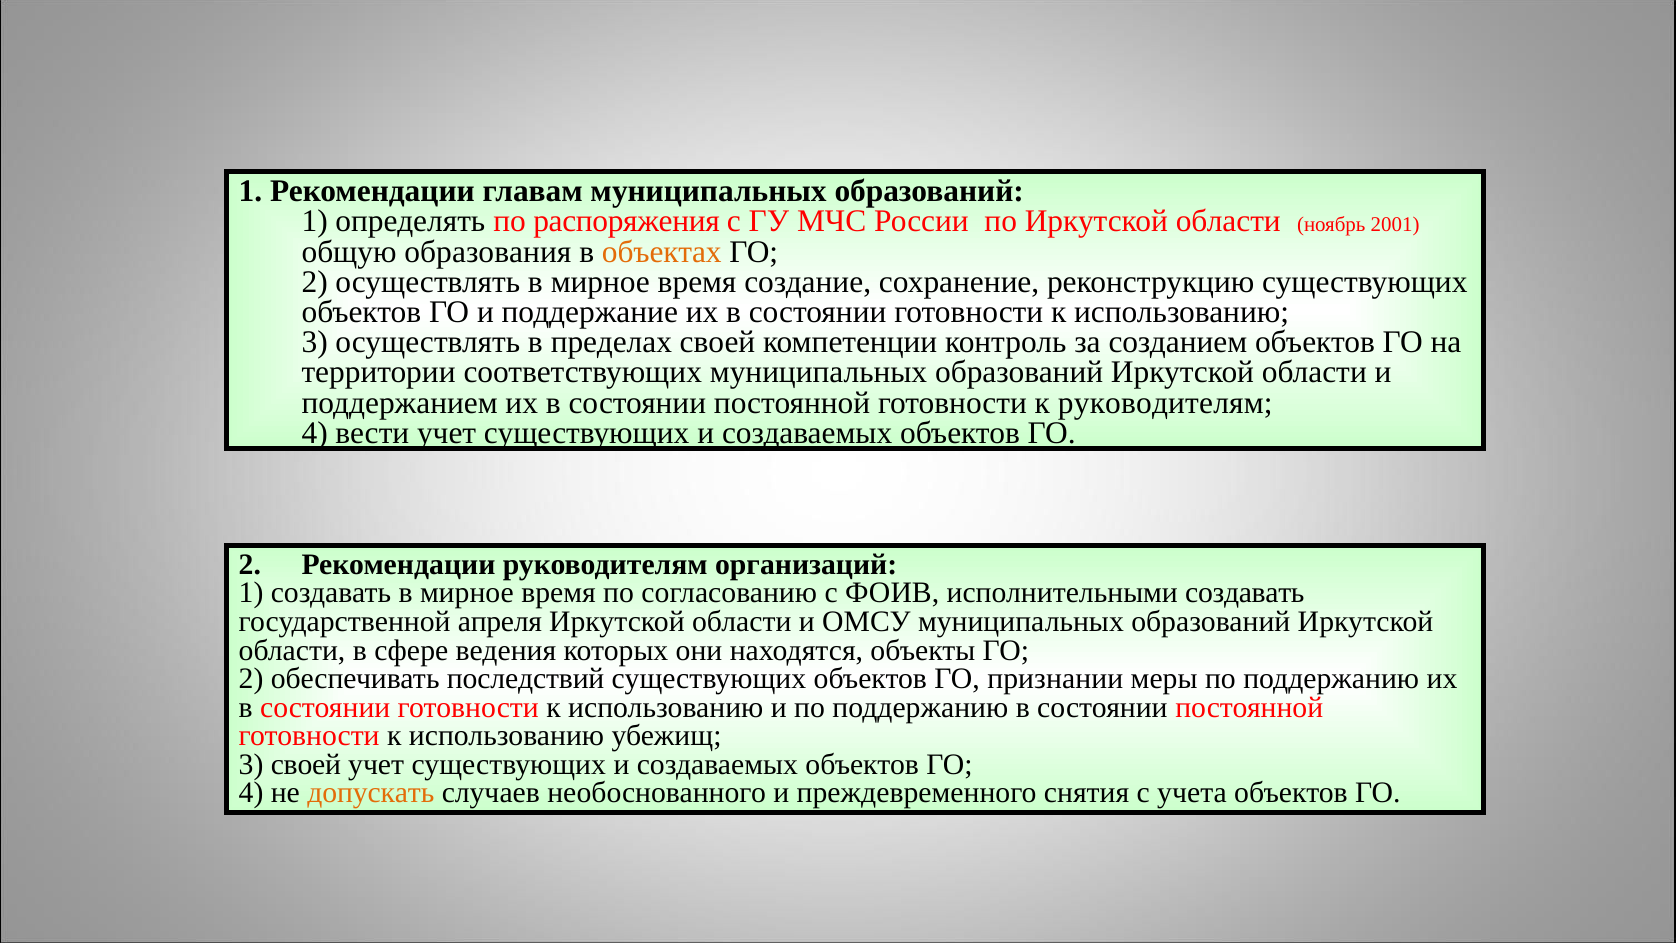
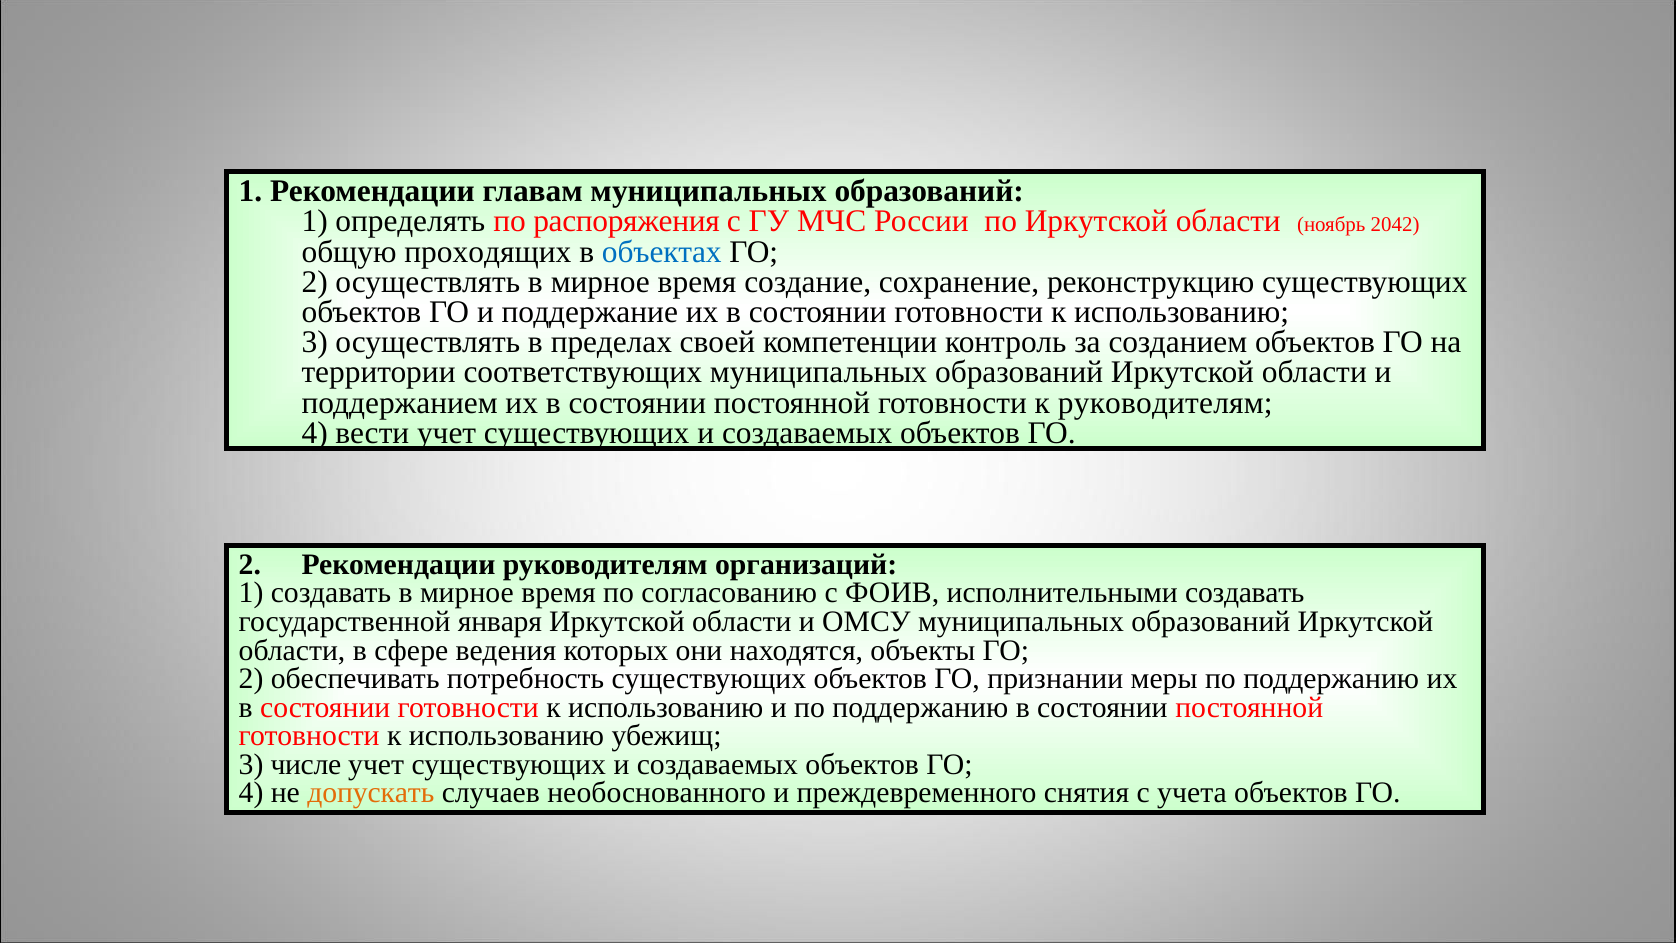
2001: 2001 -> 2042
образования: образования -> проходящих
объектах colour: orange -> blue
апреля: апреля -> января
последствий: последствий -> потребность
3 своей: своей -> числе
